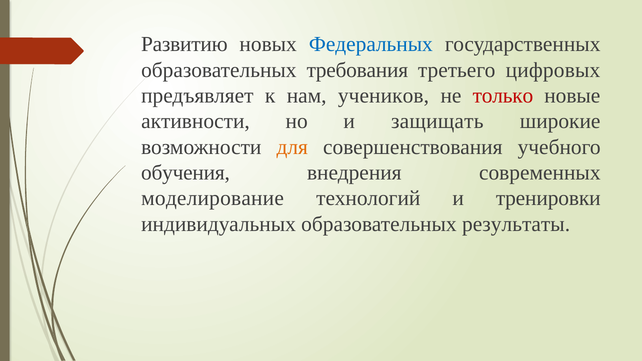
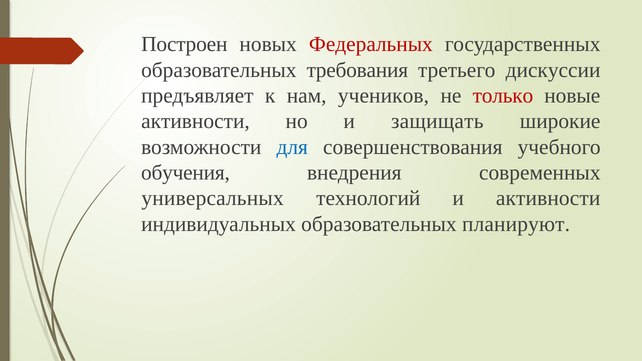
Развитию: Развитию -> Построен
Федеральных colour: blue -> red
цифровых: цифровых -> дискуссии
для colour: orange -> blue
моделирование: моделирование -> универсальных
и тренировки: тренировки -> активности
результаты: результаты -> планируют
